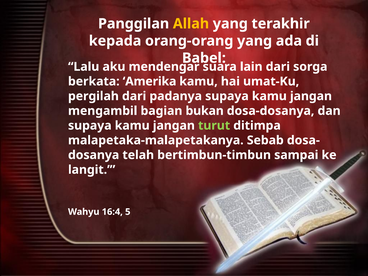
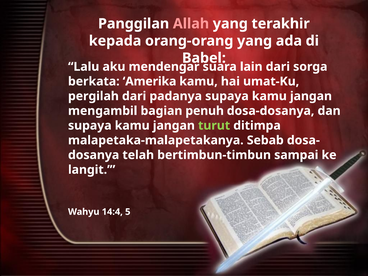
Allah colour: yellow -> pink
bukan: bukan -> penuh
16:4: 16:4 -> 14:4
